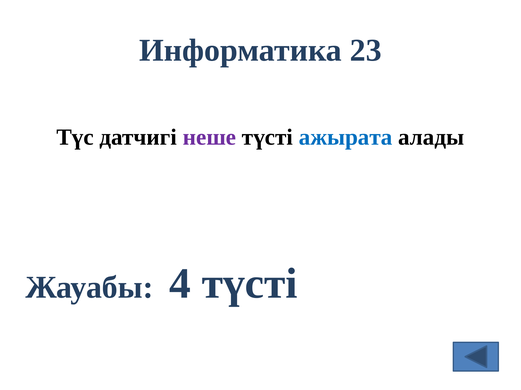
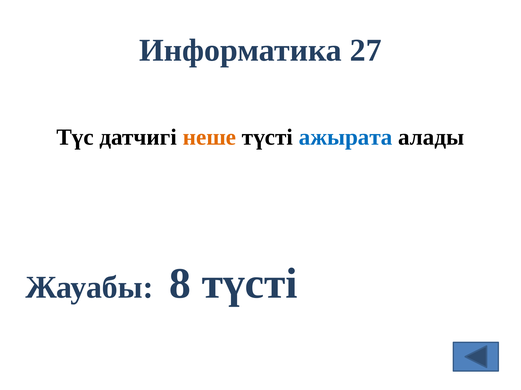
23: 23 -> 27
неше colour: purple -> orange
4: 4 -> 8
